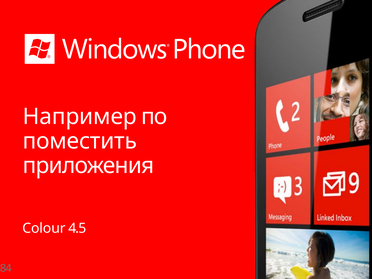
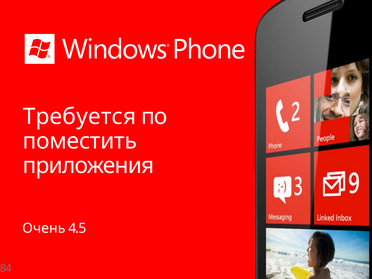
Например: Например -> Требуется
Colour: Colour -> Очень
